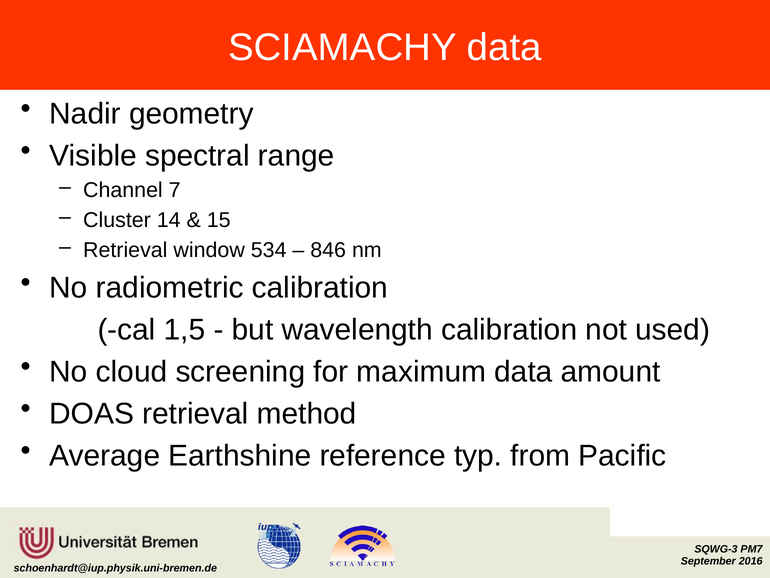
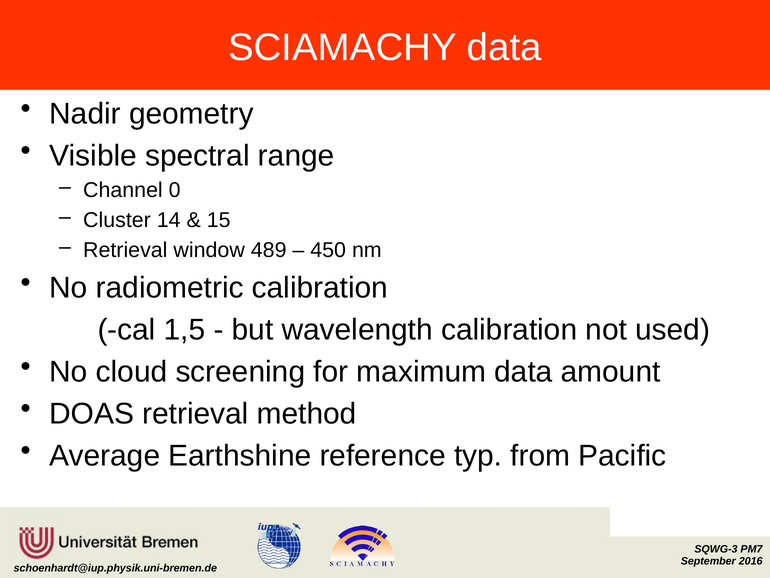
7: 7 -> 0
534: 534 -> 489
846: 846 -> 450
